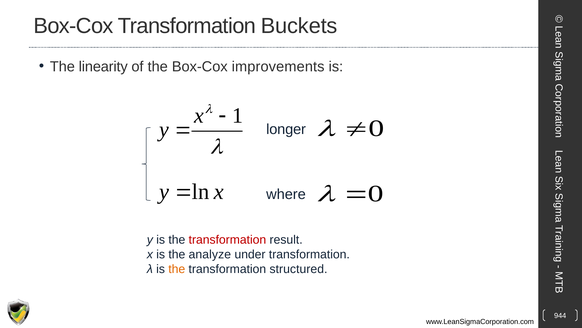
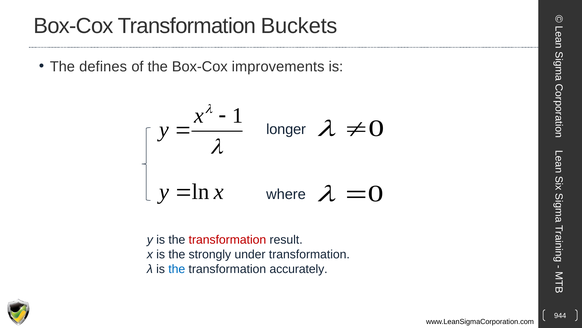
linearity: linearity -> defines
analyze: analyze -> strongly
the at (177, 269) colour: orange -> blue
structured: structured -> accurately
